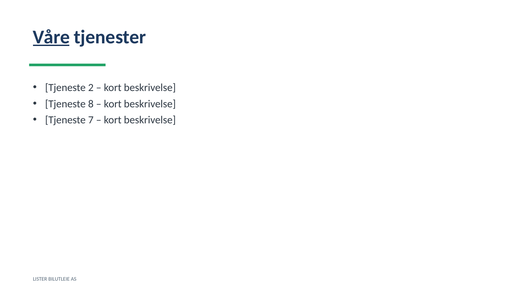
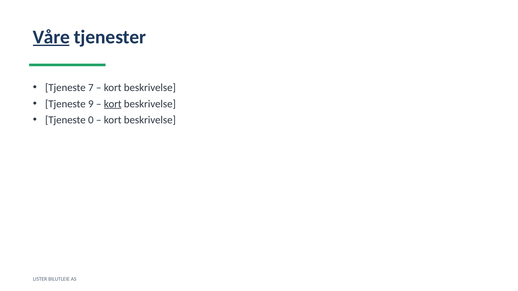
2: 2 -> 7
8: 8 -> 9
kort at (113, 104) underline: none -> present
7: 7 -> 0
